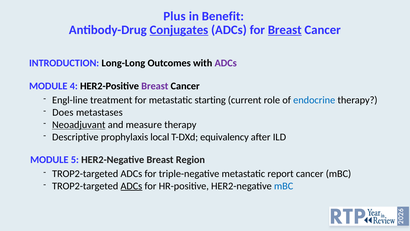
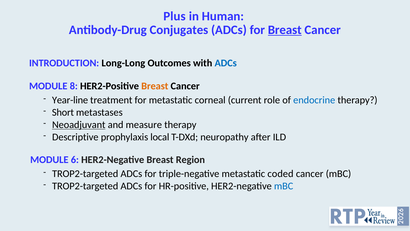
Benefit: Benefit -> Human
Conjugates underline: present -> none
ADCs at (226, 63) colour: purple -> blue
4: 4 -> 8
Breast at (155, 86) colour: purple -> orange
Engl-line: Engl-line -> Year-line
starting: starting -> corneal
Does: Does -> Short
equivalency: equivalency -> neuropathy
5: 5 -> 6
report: report -> coded
ADCs at (131, 186) underline: present -> none
